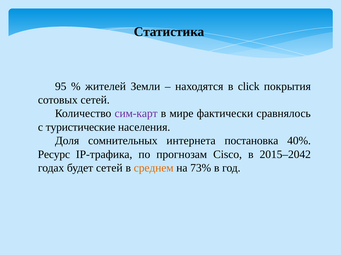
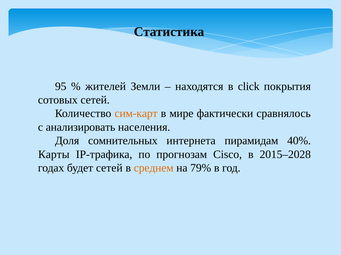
сим-карт colour: purple -> orange
туристические: туристические -> анализировать
постановка: постановка -> пирамидам
Ресурс: Ресурс -> Карты
2015–2042: 2015–2042 -> 2015–2028
73%: 73% -> 79%
